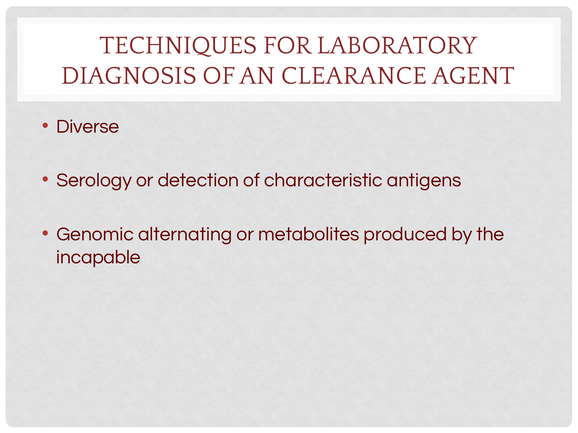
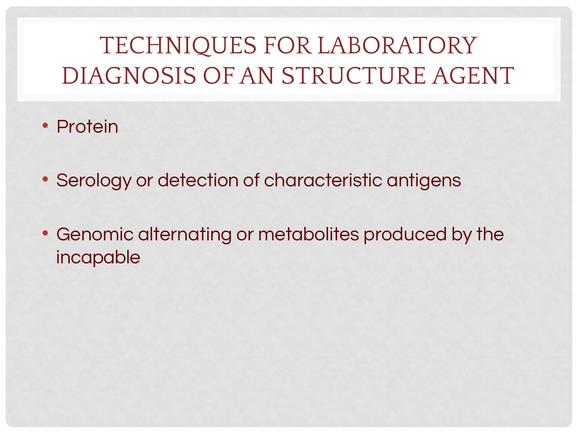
CLEARANCE: CLEARANCE -> STRUCTURE
Diverse: Diverse -> Protein
